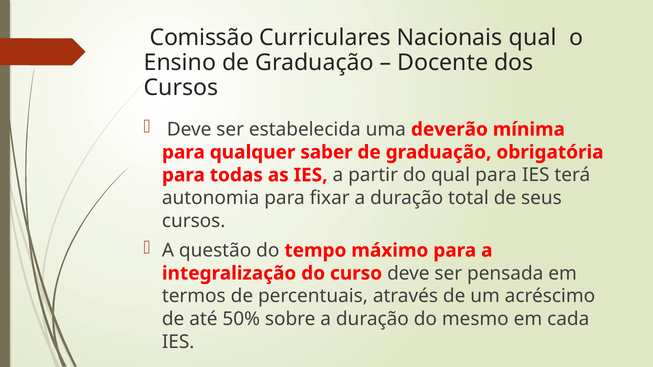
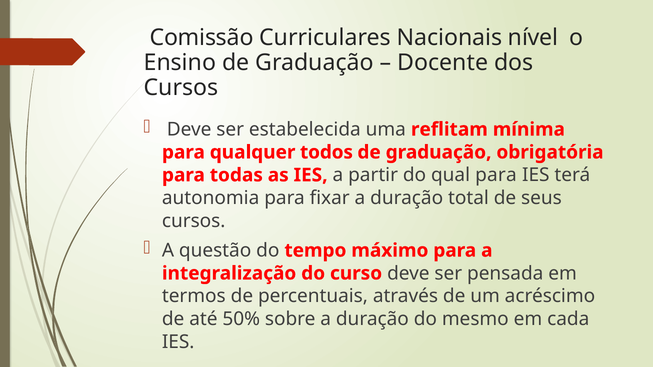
Nacionais qual: qual -> nível
deverão: deverão -> reflitam
saber: saber -> todos
